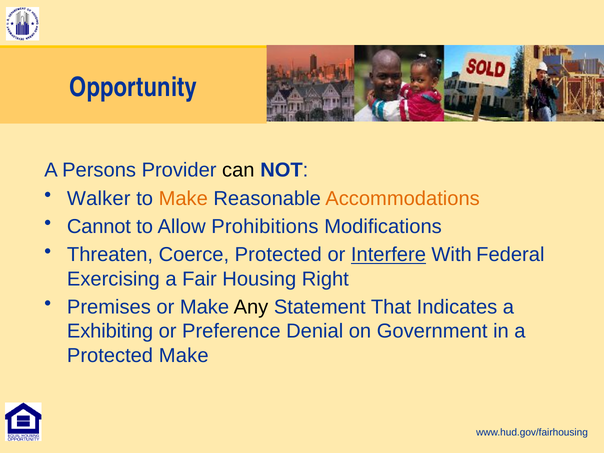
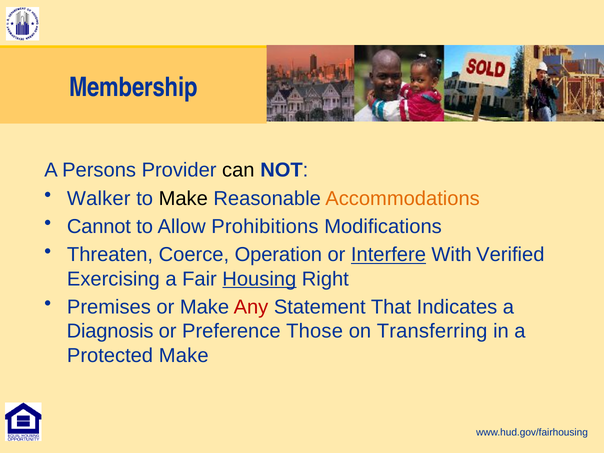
Opportunity: Opportunity -> Membership
Make at (183, 198) colour: orange -> black
Coerce Protected: Protected -> Operation
Federal: Federal -> Verified
Housing underline: none -> present
Any colour: black -> red
Exhibiting: Exhibiting -> Diagnosis
Denial: Denial -> Those
Government: Government -> Transferring
